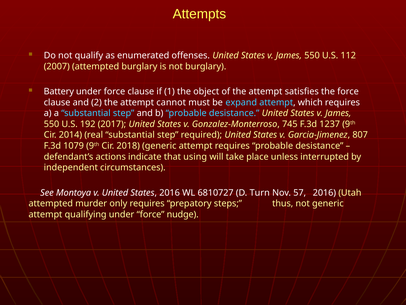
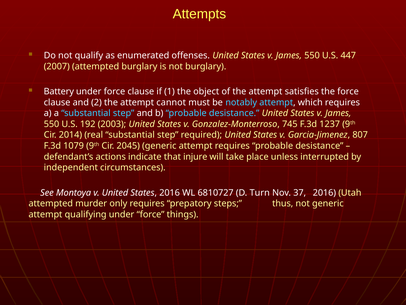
112: 112 -> 447
expand: expand -> notably
2017: 2017 -> 2003
2018: 2018 -> 2045
using: using -> injure
57: 57 -> 37
nudge: nudge -> things
